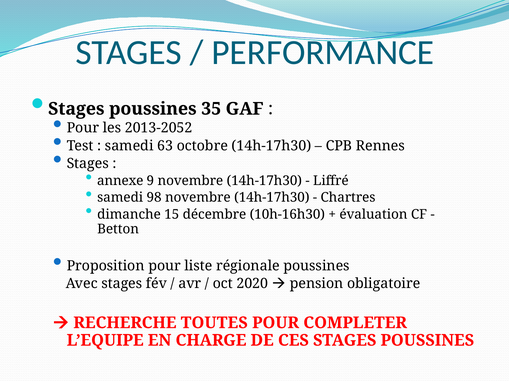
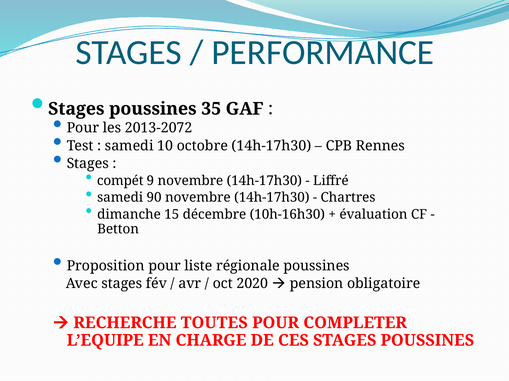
2013-2052: 2013-2052 -> 2013-2072
63: 63 -> 10
annexe: annexe -> compét
98: 98 -> 90
